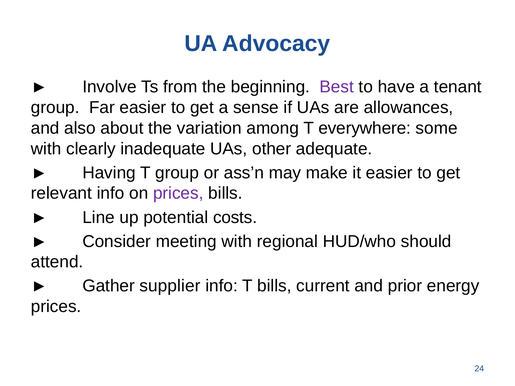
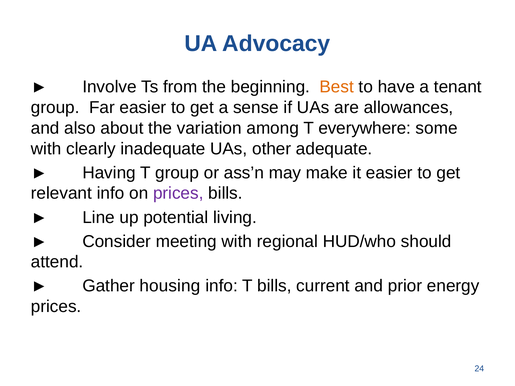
Best colour: purple -> orange
costs: costs -> living
supplier: supplier -> housing
